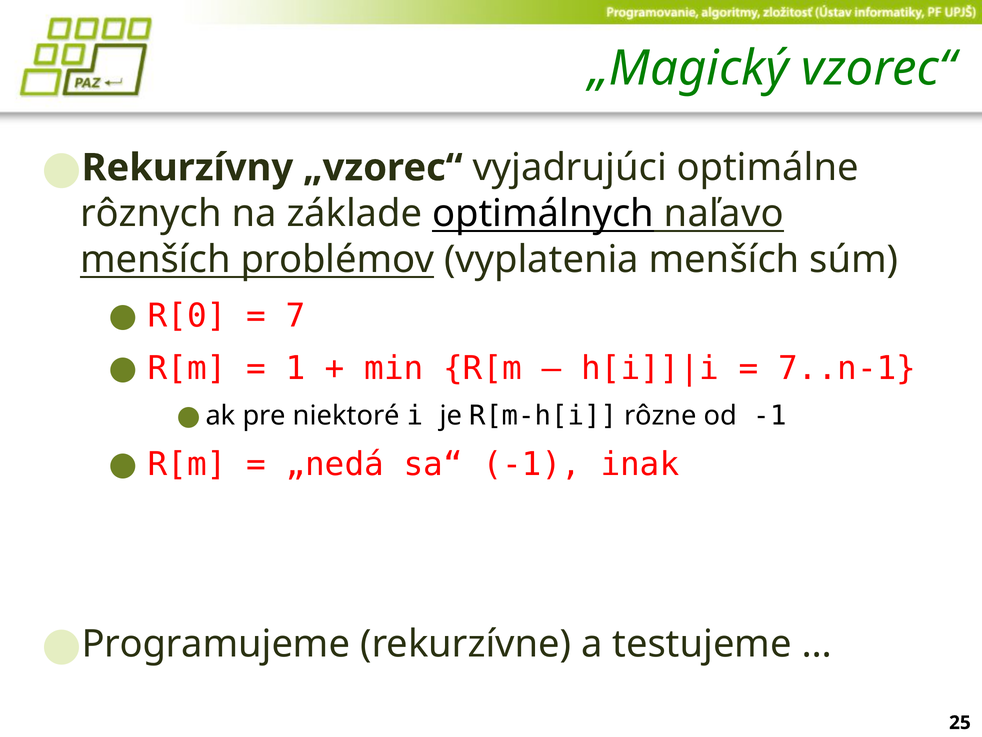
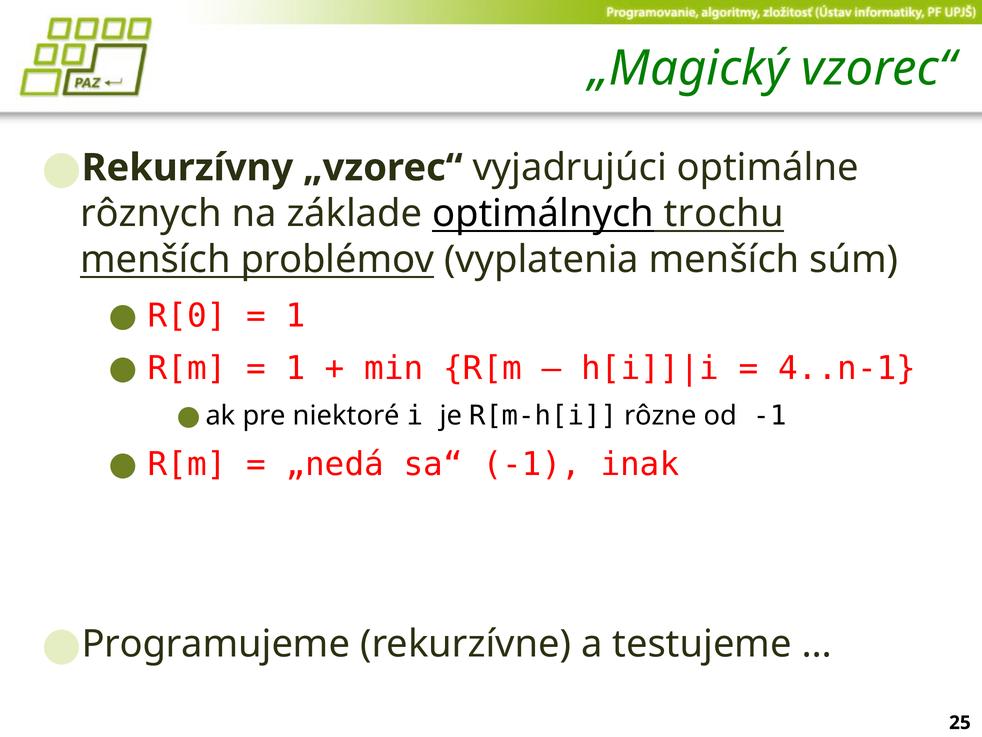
naľavo: naľavo -> trochu
7 at (295, 316): 7 -> 1
7..n-1: 7..n-1 -> 4..n-1
